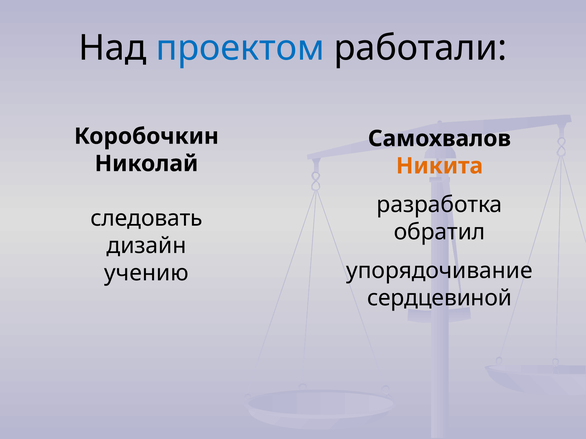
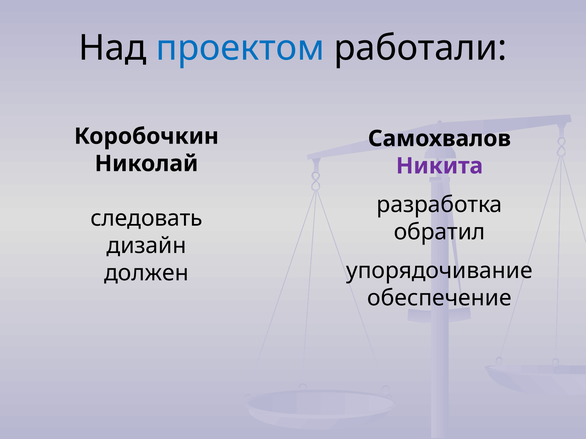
Никита colour: orange -> purple
учению: учению -> должен
сердцевиной: сердцевиной -> обеспечение
